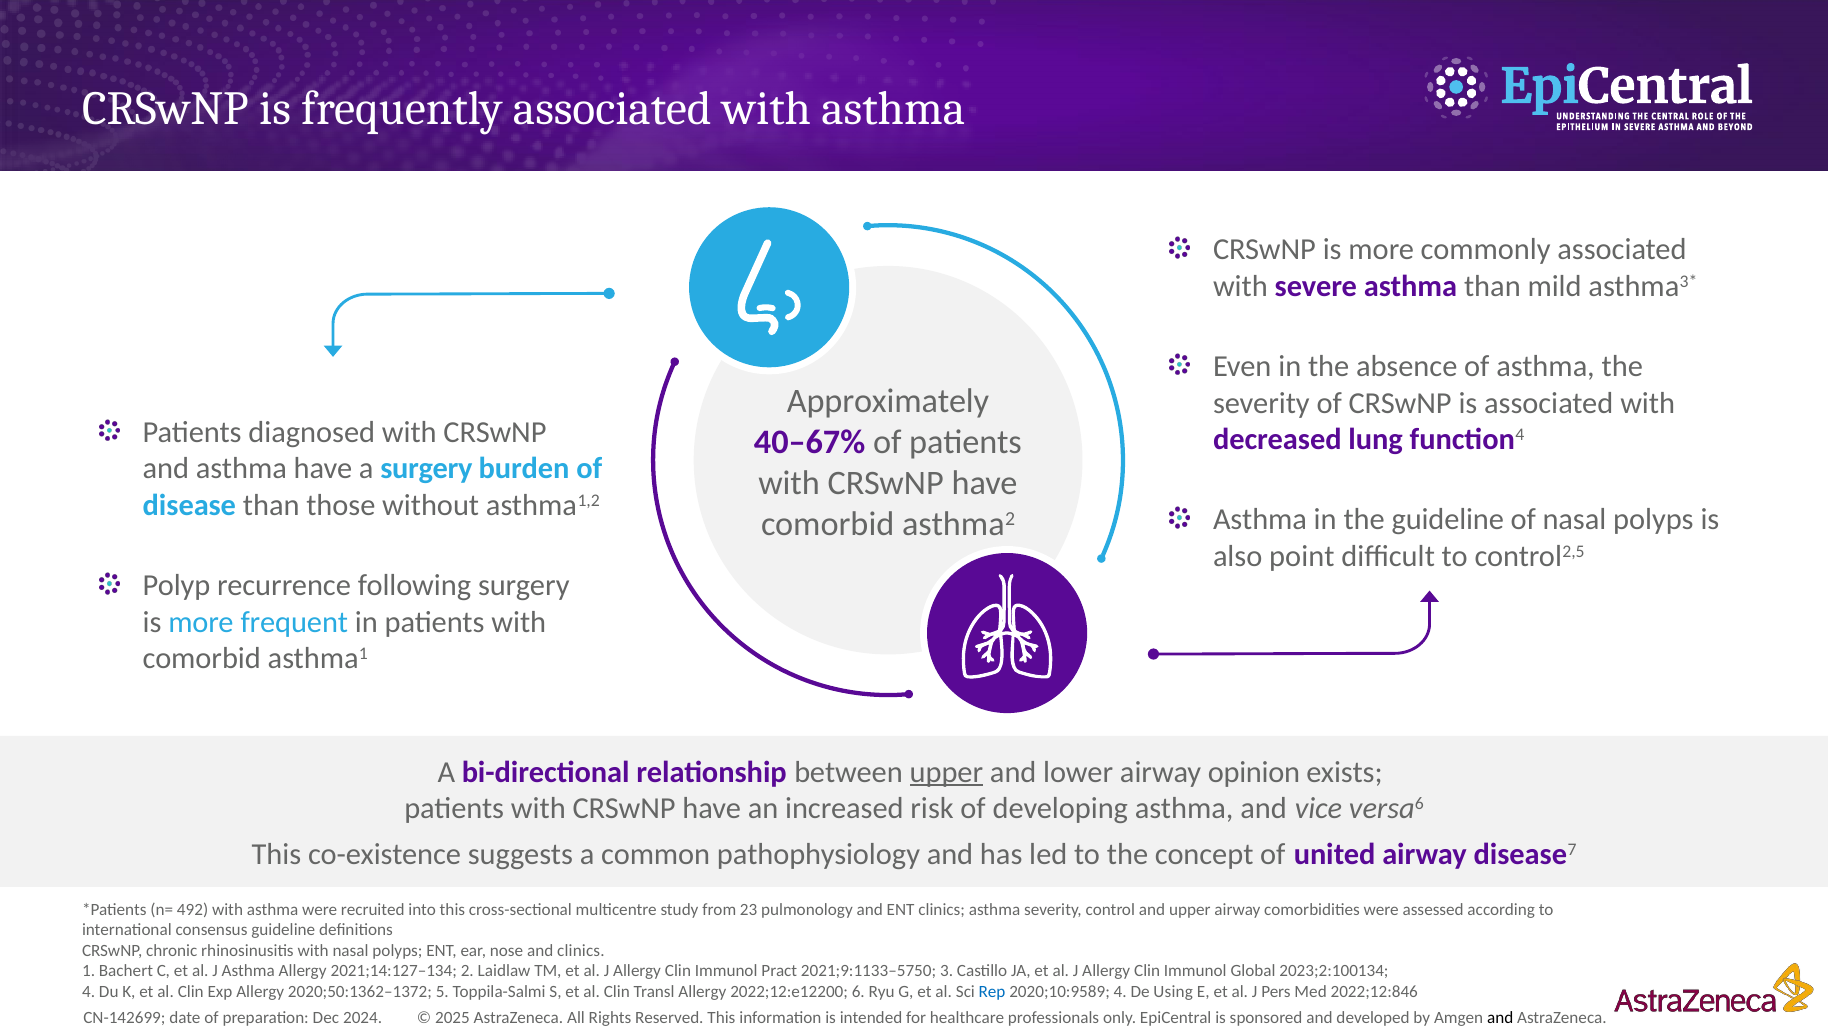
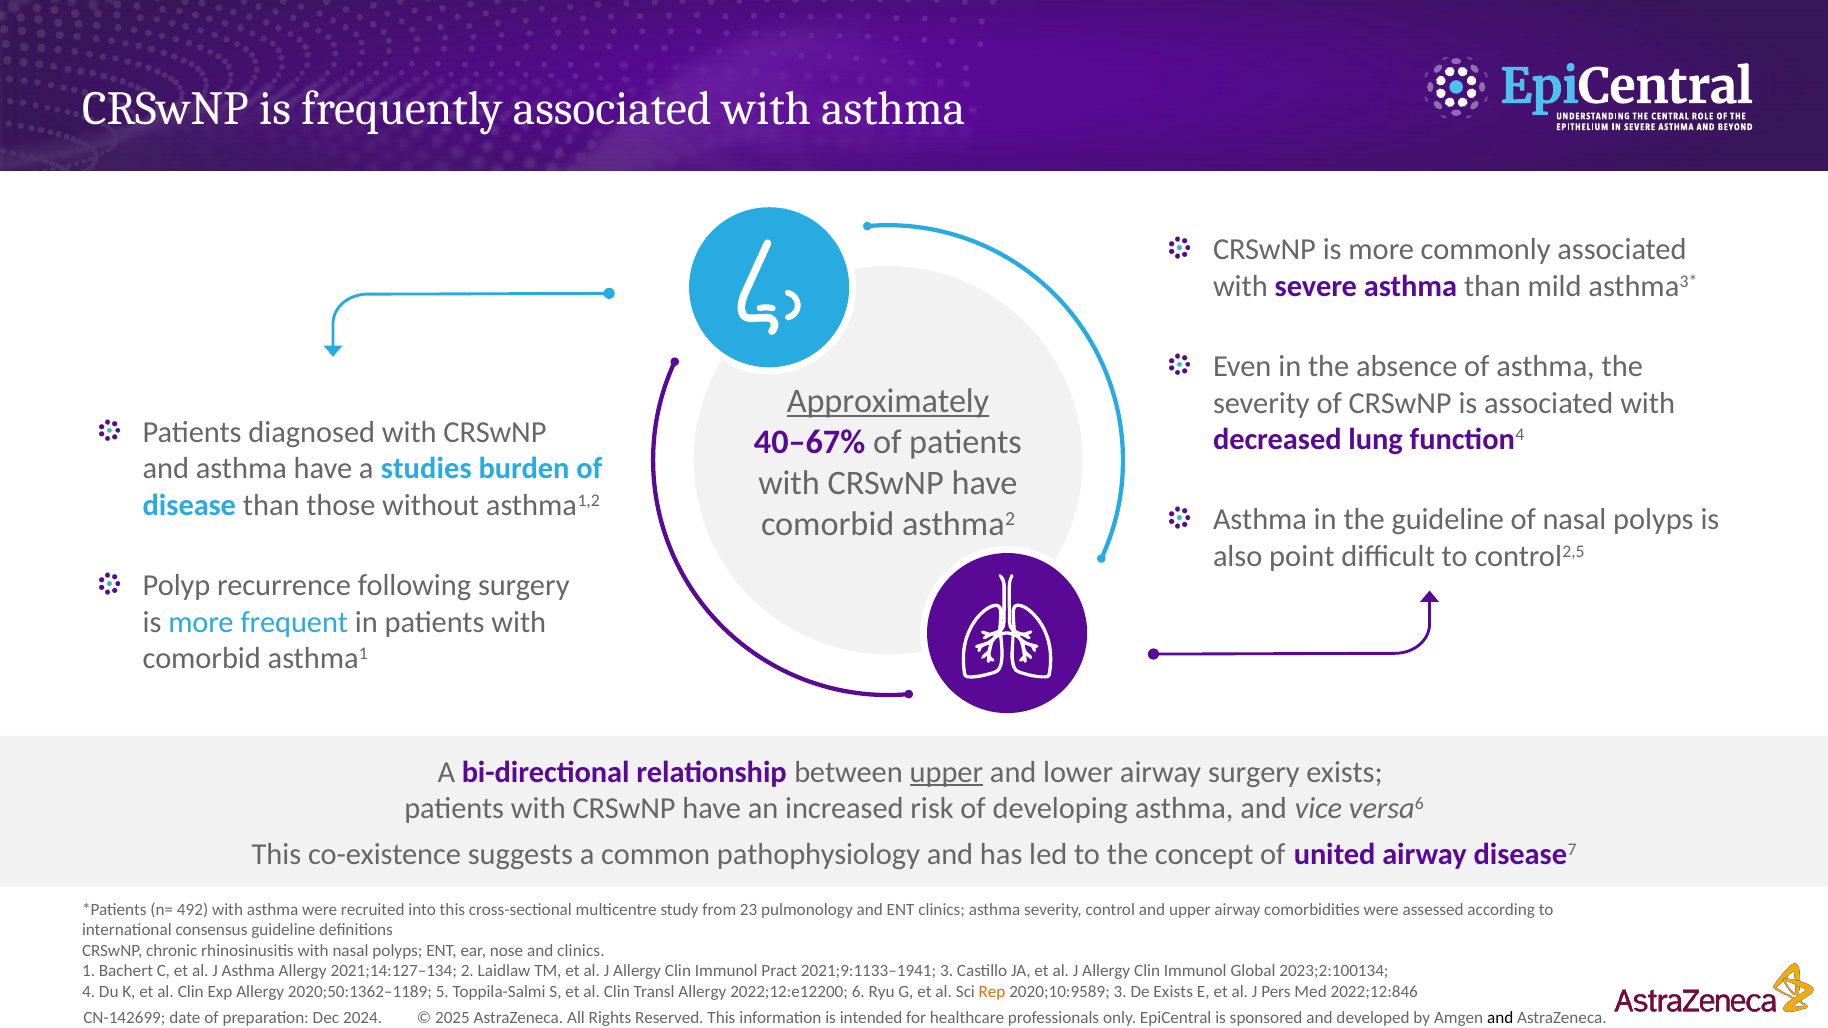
Approximately underline: none -> present
a surgery: surgery -> studies
airway opinion: opinion -> surgery
2021;9:1133–5750: 2021;9:1133–5750 -> 2021;9:1133–1941
2020;50:1362–1372: 2020;50:1362–1372 -> 2020;50:1362–1189
Rep colour: blue -> orange
2020;10:9589 4: 4 -> 3
De Using: Using -> Exists
